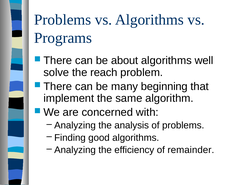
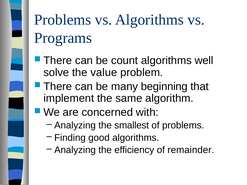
about: about -> count
reach: reach -> value
analysis: analysis -> smallest
